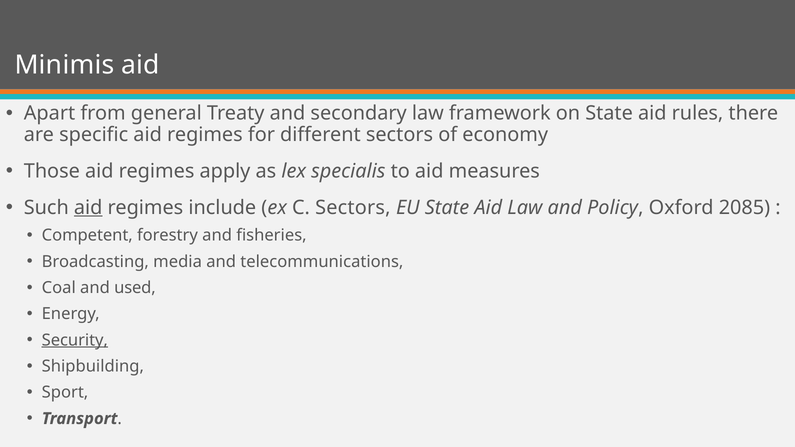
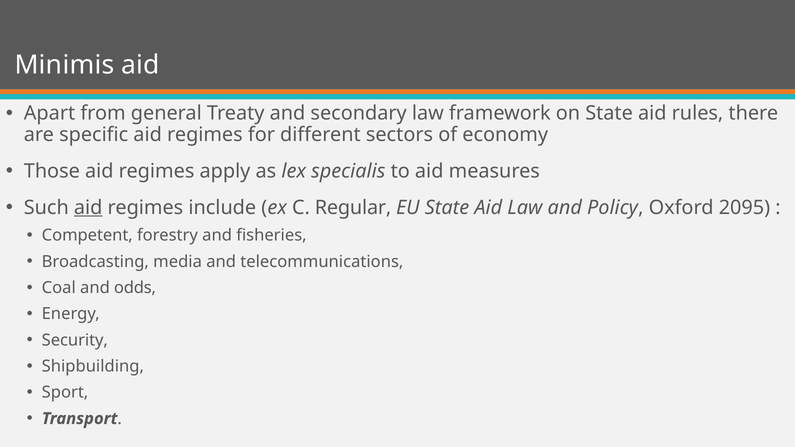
C Sectors: Sectors -> Regular
2085: 2085 -> 2095
used: used -> odds
Security underline: present -> none
